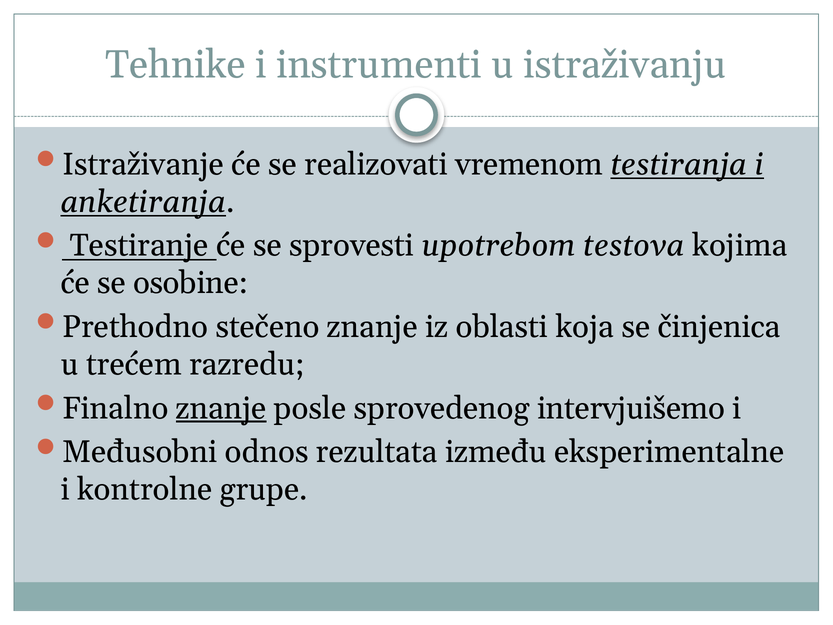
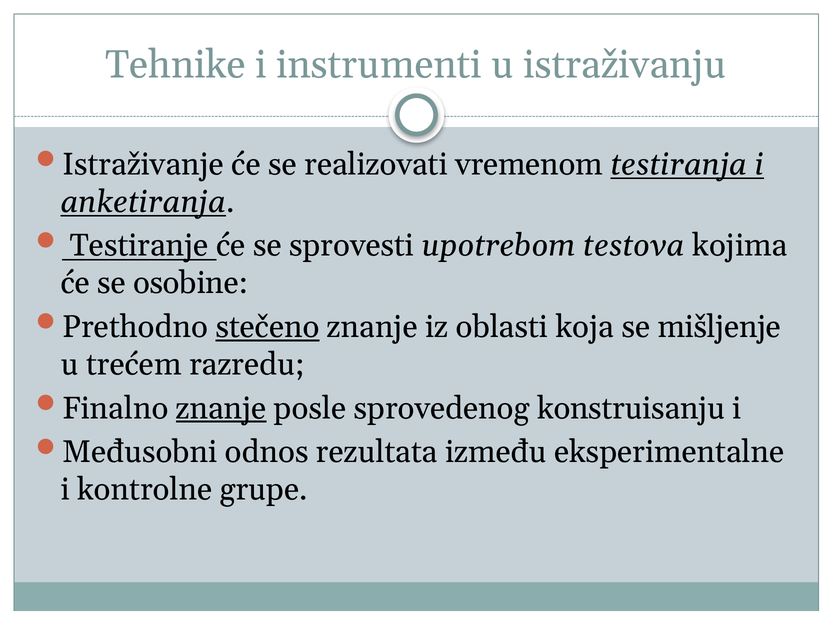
stečeno underline: none -> present
činjenica: činjenica -> mišljenje
intervjuišemo: intervjuišemo -> konstruisanju
